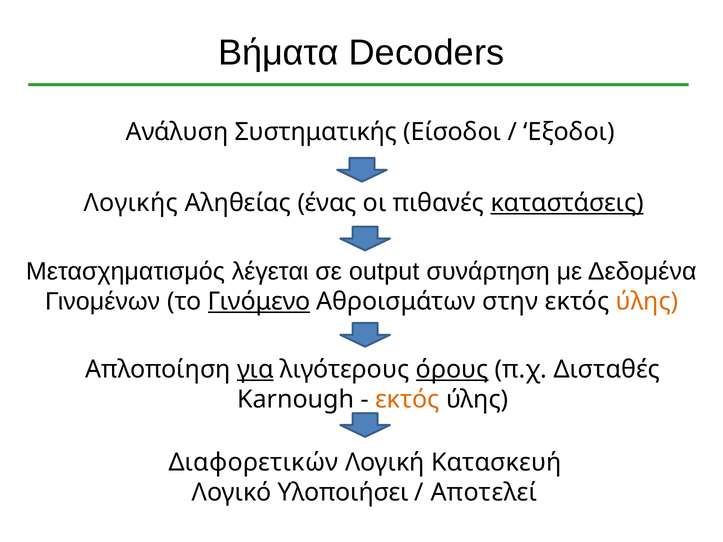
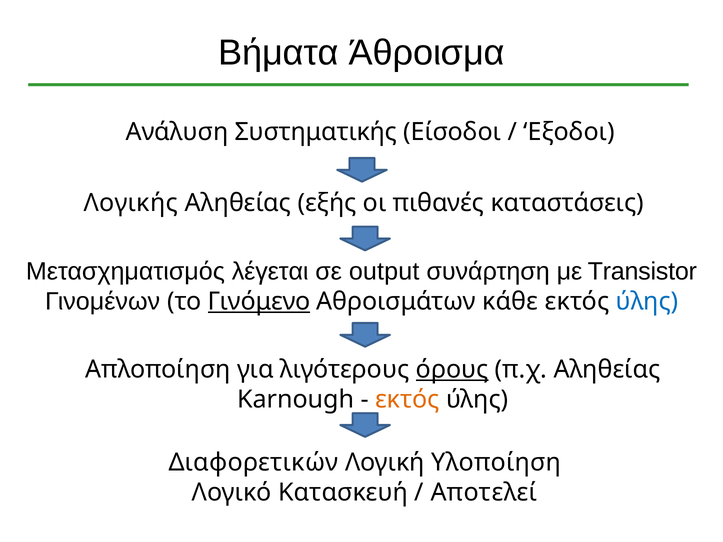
Decoders: Decoders -> Άθροισμα
ένας: ένας -> εξής
καταστάσεις underline: present -> none
Δεδομένα: Δεδομένα -> Transistor
στην: στην -> κάθε
ύλης at (647, 302) colour: orange -> blue
για underline: present -> none
π.χ Δισταθές: Δισταθές -> Αληθείας
Κατασκευή: Κατασκευή -> Υλοποίηση
Υλοποιήσει: Υλοποιήσει -> Κατασκευή
